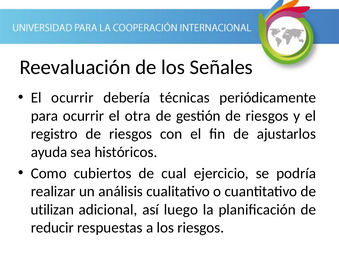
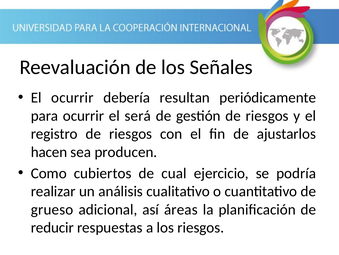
técnicas: técnicas -> resultan
otra: otra -> será
ayuda: ayuda -> hacen
históricos: históricos -> producen
utilizan: utilizan -> grueso
luego: luego -> áreas
